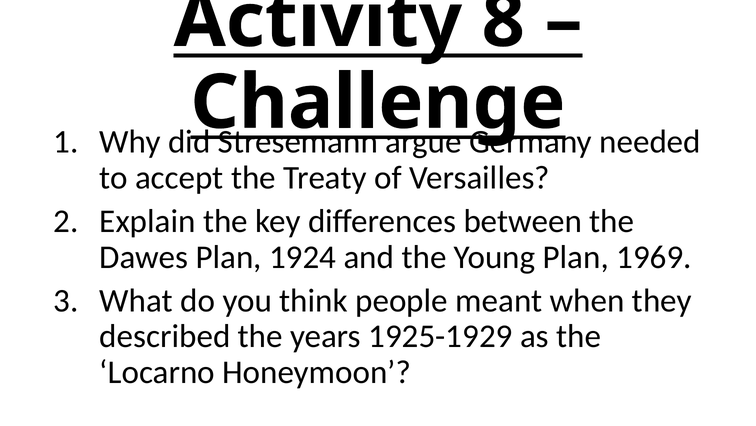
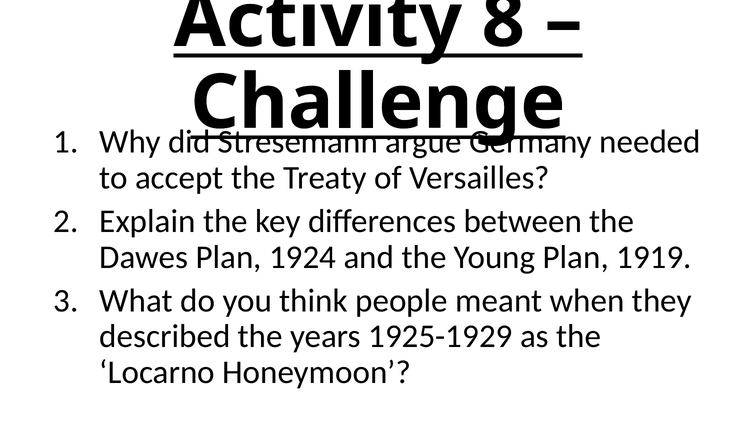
1969: 1969 -> 1919
